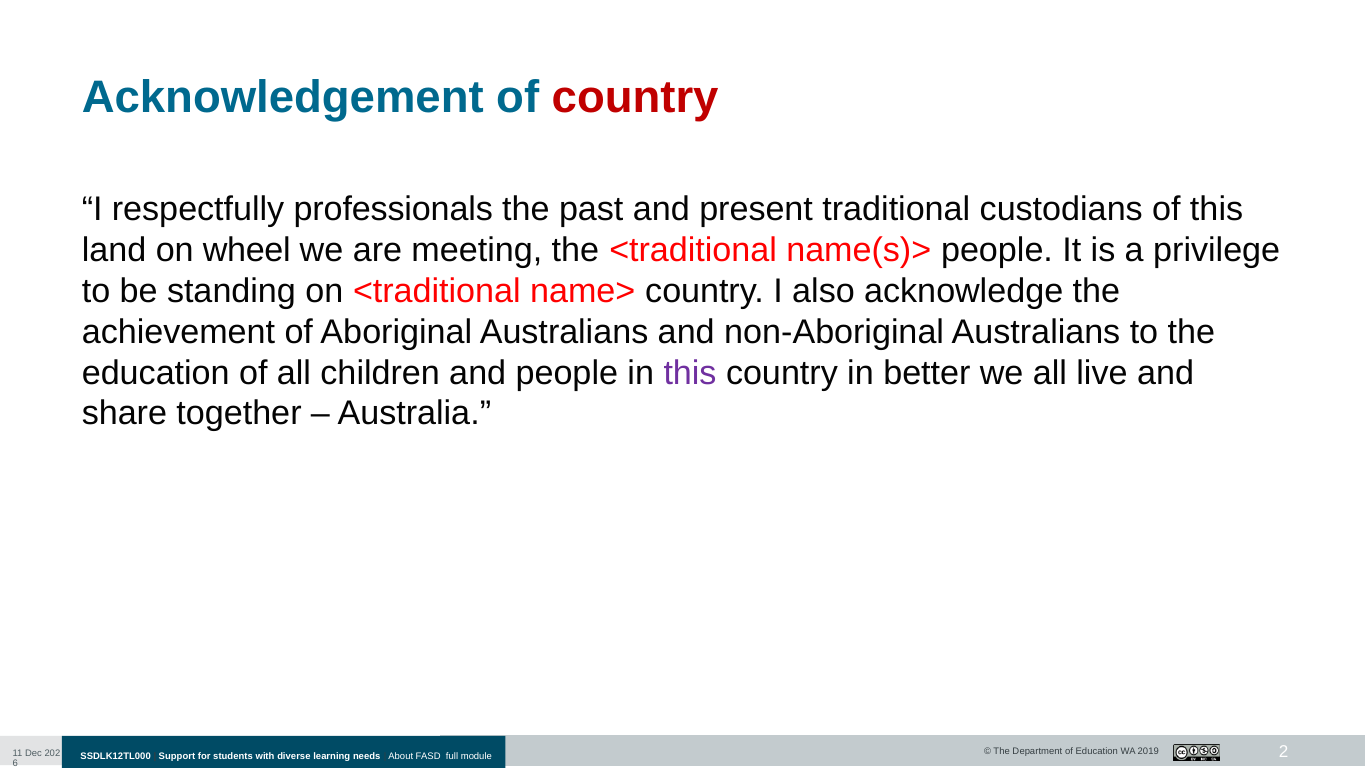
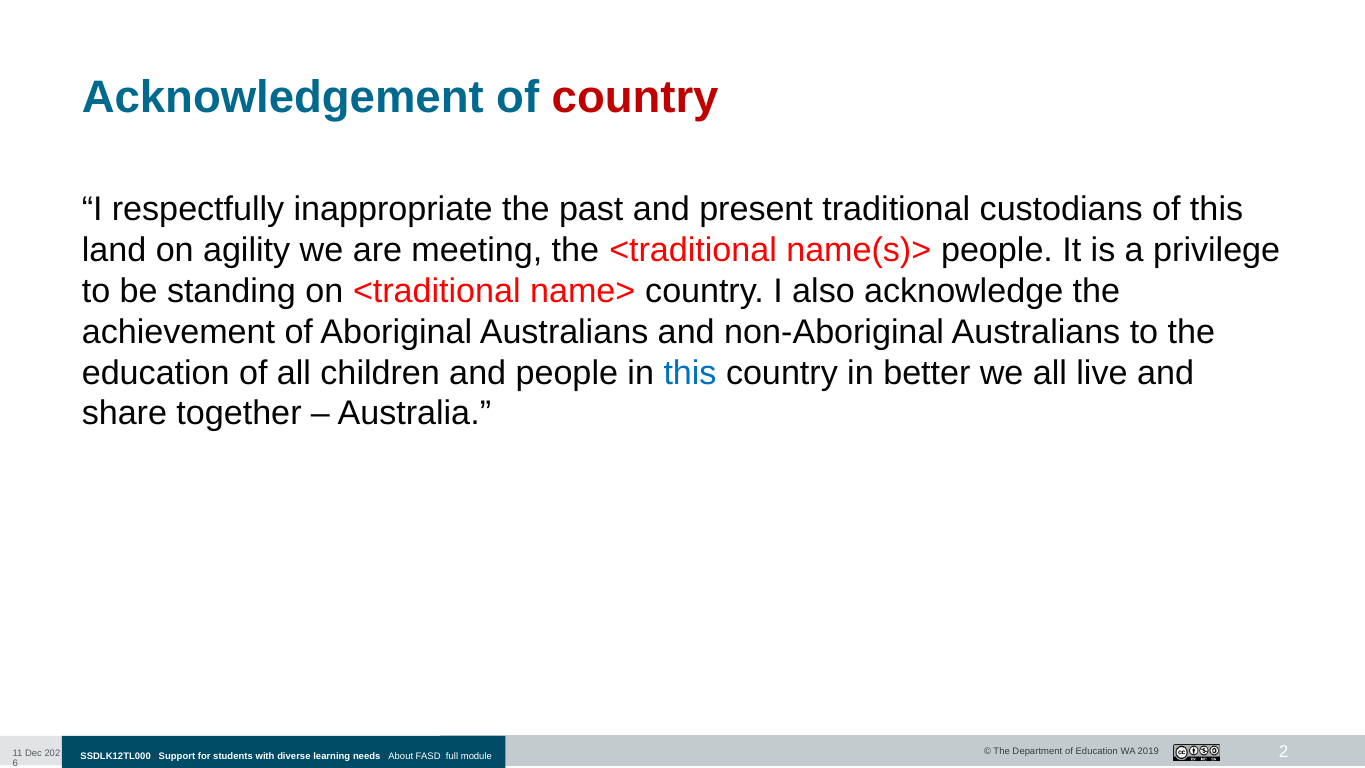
professionals: professionals -> inappropriate
wheel: wheel -> agility
this at (690, 373) colour: purple -> blue
